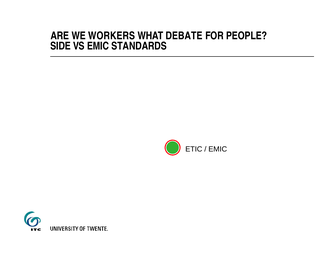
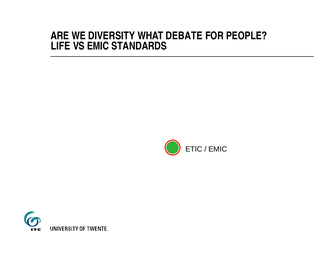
WORKERS: WORKERS -> DIVERSITY
SIDE: SIDE -> LIFE
